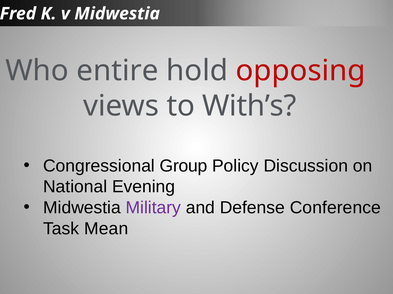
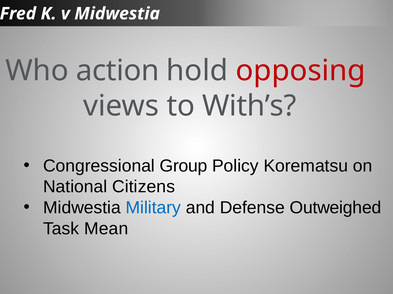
entire: entire -> action
Discussion: Discussion -> Korematsu
Evening: Evening -> Citizens
Military colour: purple -> blue
Conference: Conference -> Outweighed
